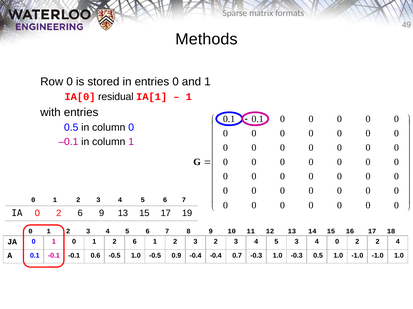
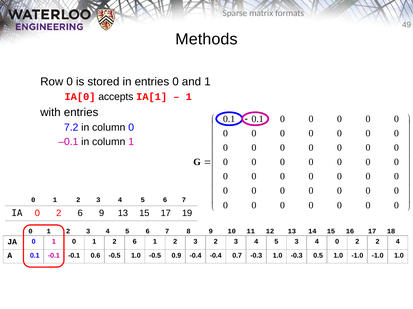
residual: residual -> accepts
0.5 at (71, 128): 0.5 -> 7.2
